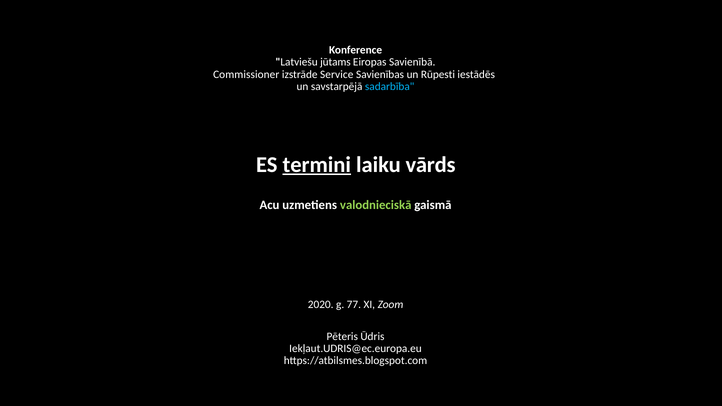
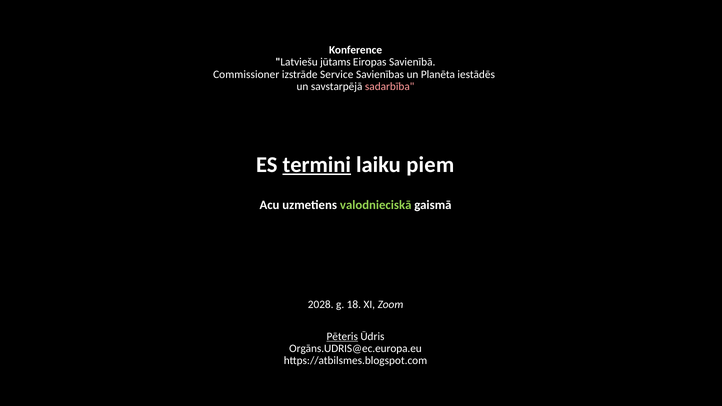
Rūpesti: Rūpesti -> Planēta
sadarbība colour: light blue -> pink
vārds: vārds -> piem
2020: 2020 -> 2028
77: 77 -> 18
Pēteris underline: none -> present
Iekļaut.UDRIS@ec.europa.eu: Iekļaut.UDRIS@ec.europa.eu -> Orgāns.UDRIS@ec.europa.eu
